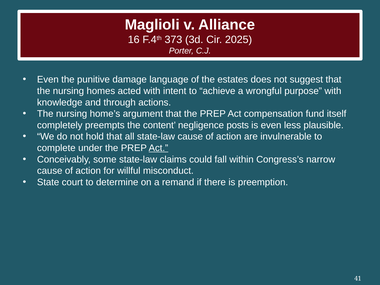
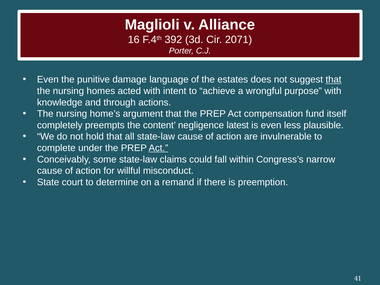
373: 373 -> 392
2025: 2025 -> 2071
that at (333, 80) underline: none -> present
posts: posts -> latest
